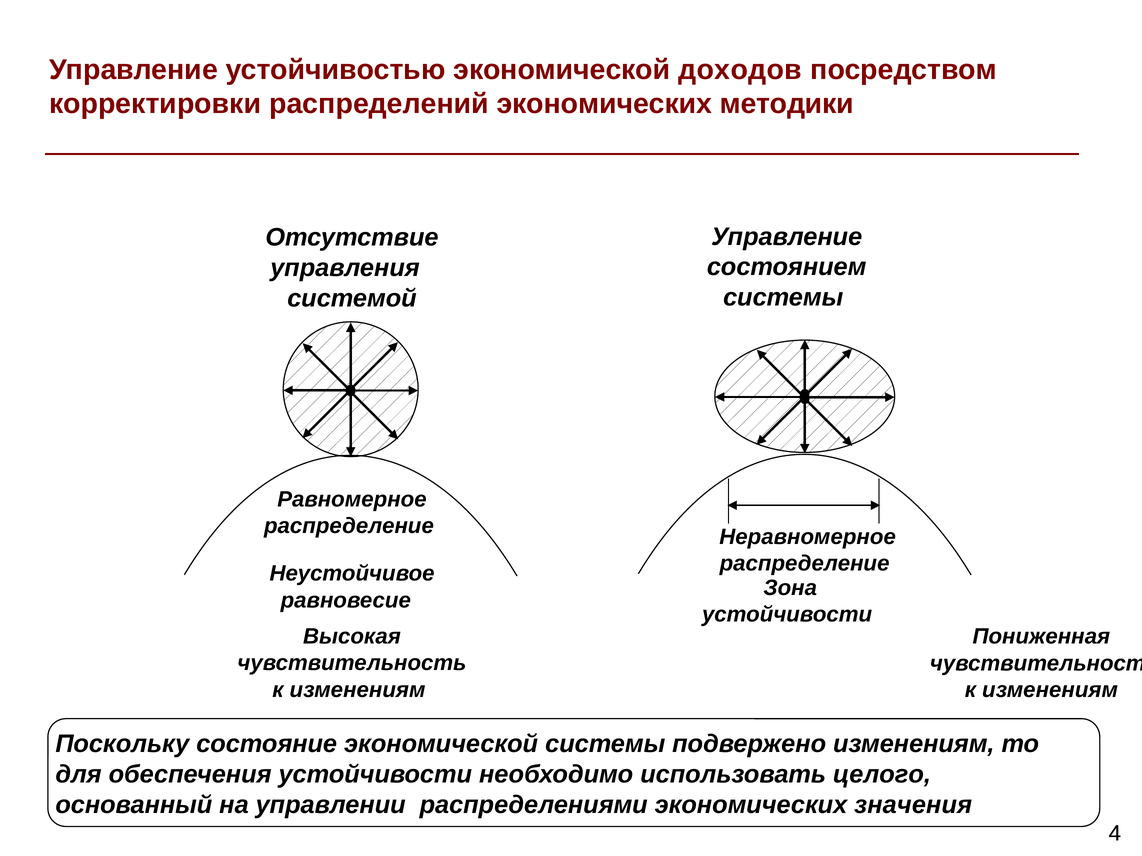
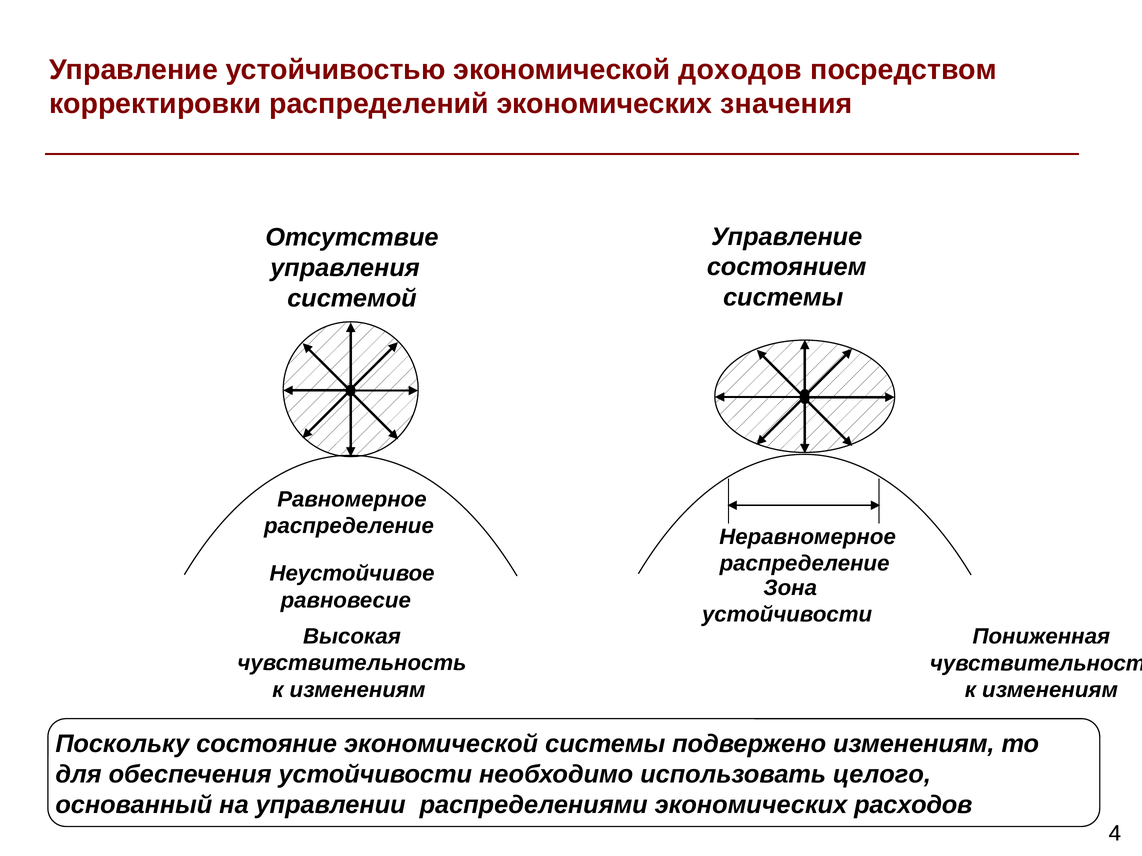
методики: методики -> значения
значения: значения -> расходов
